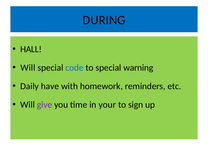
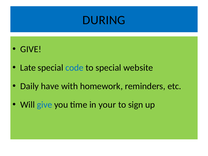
HALL at (31, 49): HALL -> GIVE
Will at (28, 68): Will -> Late
warning: warning -> website
give at (45, 105) colour: purple -> blue
